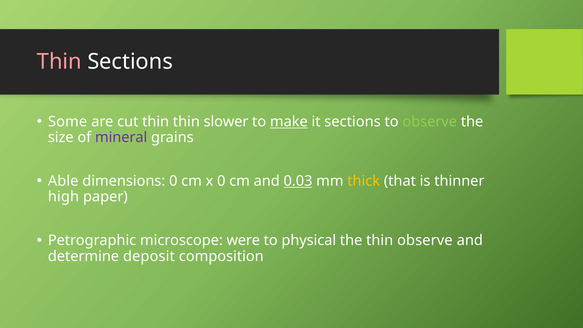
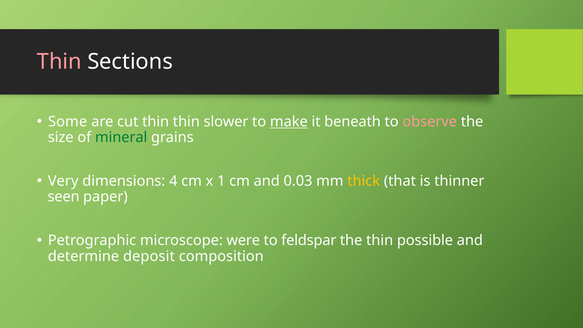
it sections: sections -> beneath
observe at (430, 122) colour: light green -> pink
mineral colour: purple -> green
Able: Able -> Very
dimensions 0: 0 -> 4
x 0: 0 -> 1
0.03 underline: present -> none
high: high -> seen
physical: physical -> feldspar
thin observe: observe -> possible
